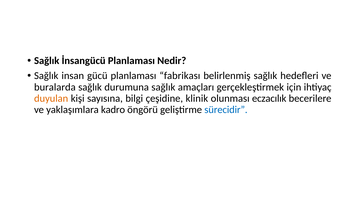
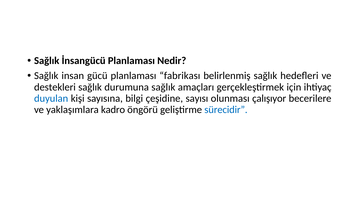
buralarda: buralarda -> destekleri
duyulan colour: orange -> blue
klinik: klinik -> sayısı
eczacılık: eczacılık -> çalışıyor
